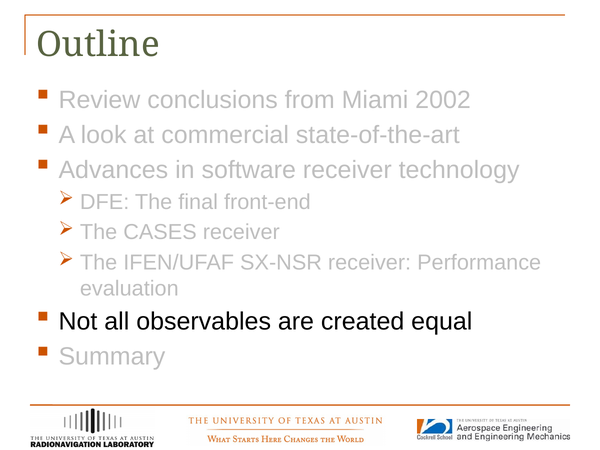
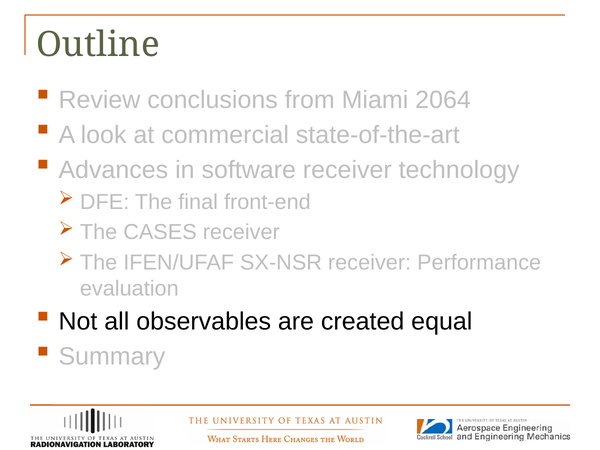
2002: 2002 -> 2064
